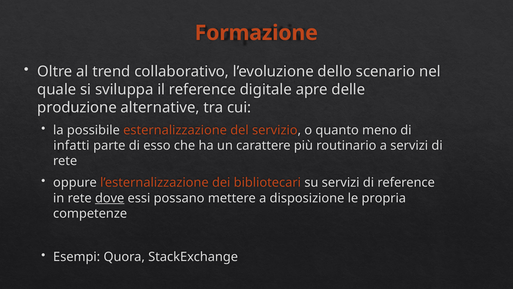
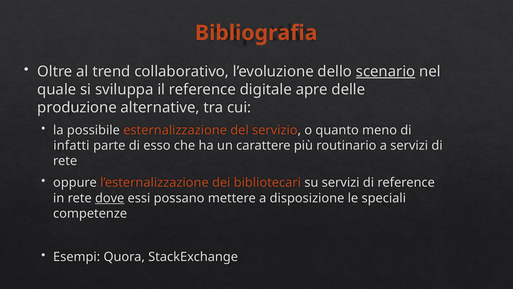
Formazione: Formazione -> Bibliografia
scenario underline: none -> present
propria: propria -> speciali
